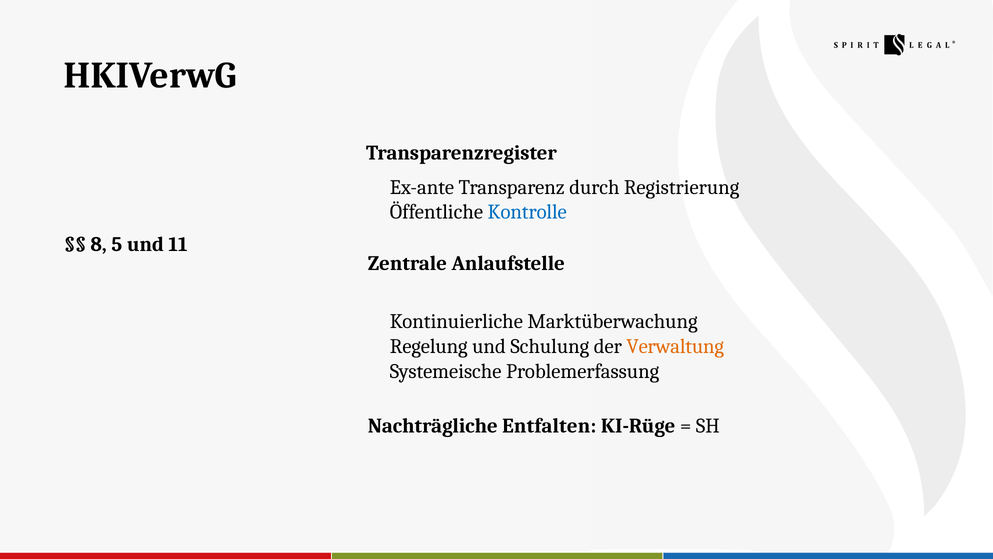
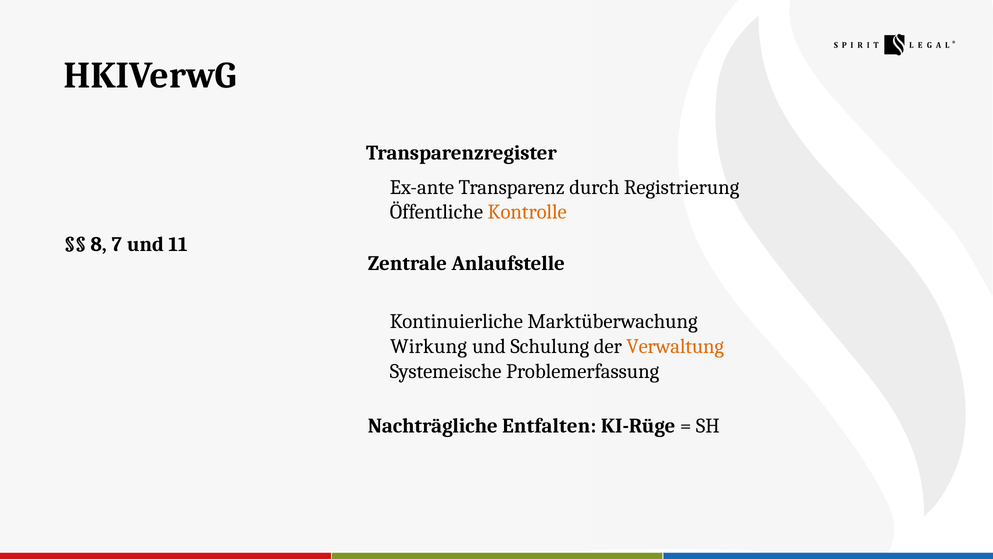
Kontrolle colour: blue -> orange
5: 5 -> 7
Regelung: Regelung -> Wirkung
